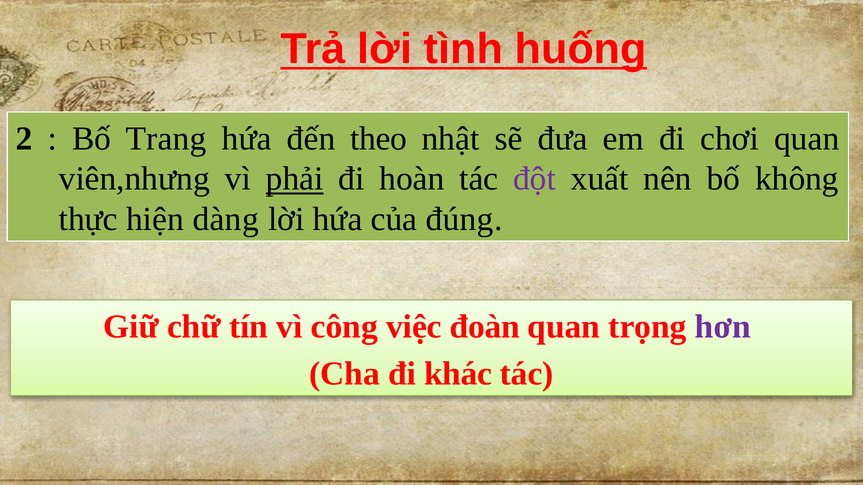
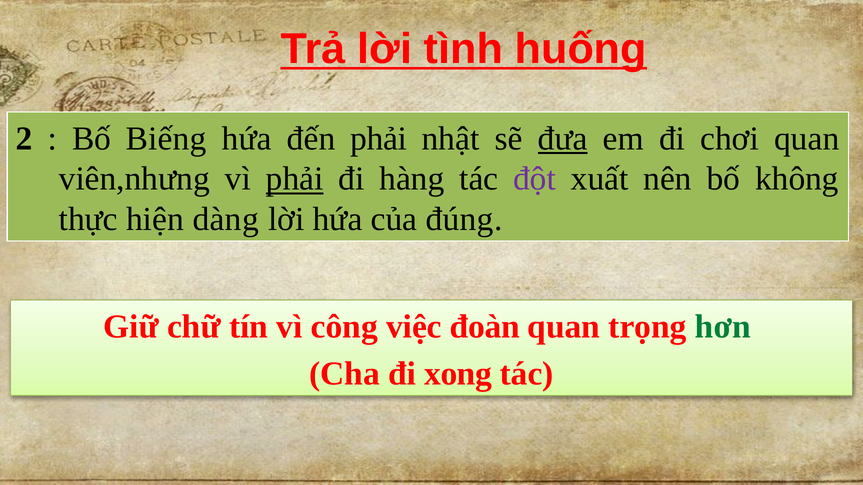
Trang: Trang -> Biếng
đến theo: theo -> phải
đưa underline: none -> present
hoàn: hoàn -> hàng
hơn colour: purple -> green
khác: khác -> xong
